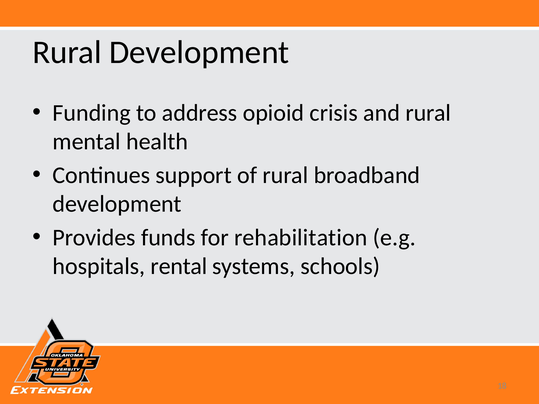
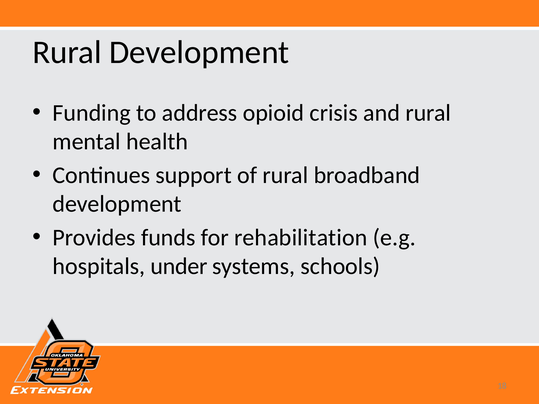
rental: rental -> under
